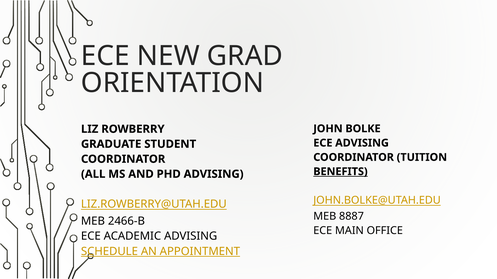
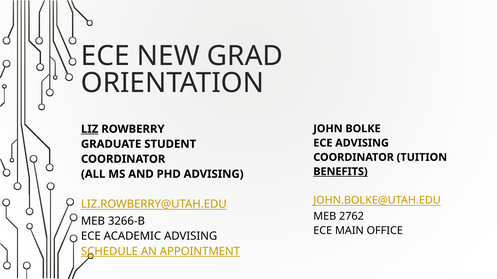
LIZ underline: none -> present
8887: 8887 -> 2762
2466-B: 2466-B -> 3266-B
